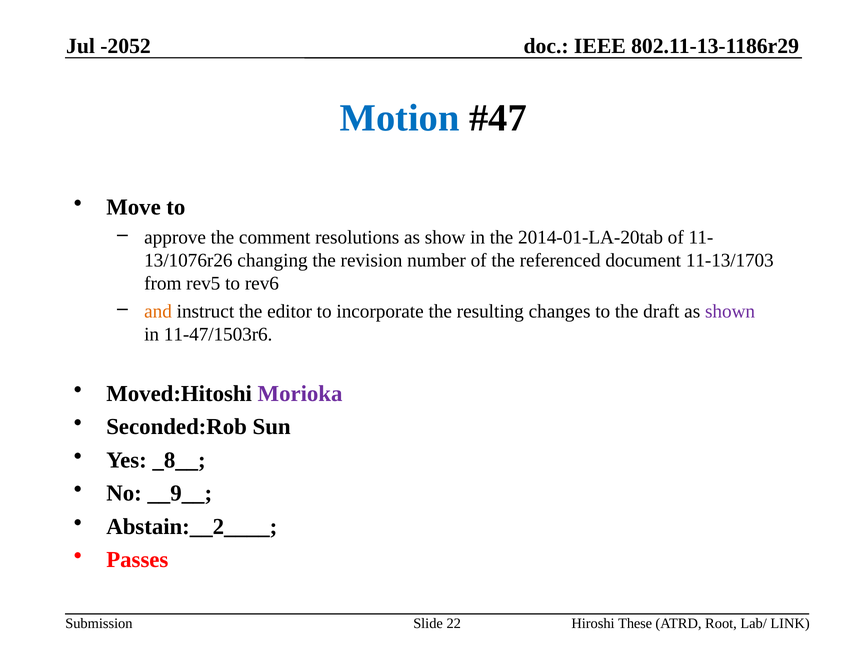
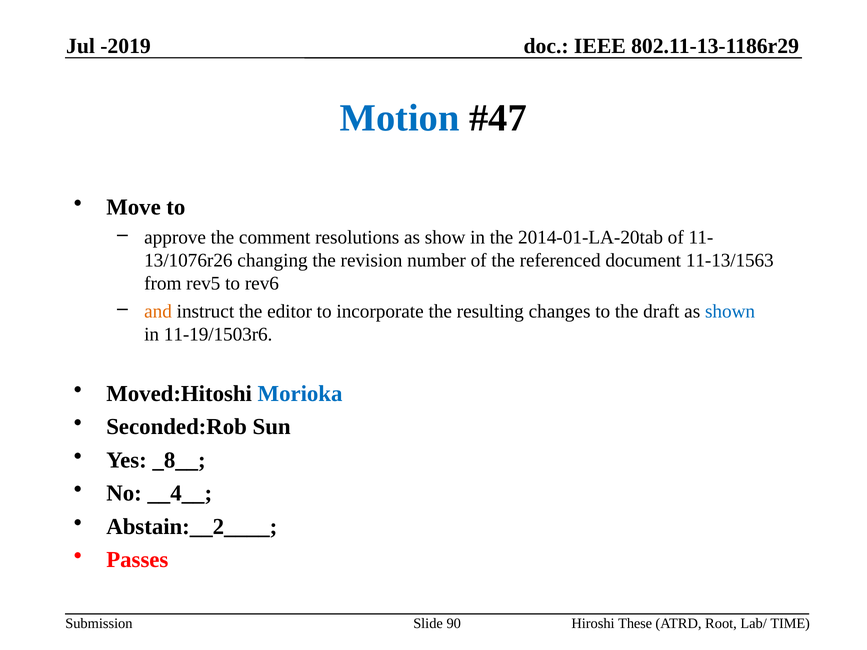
-2052: -2052 -> -2019
11-13/1703: 11-13/1703 -> 11-13/1563
shown colour: purple -> blue
11-47/1503r6: 11-47/1503r6 -> 11-19/1503r6
Morioka colour: purple -> blue
__9__: __9__ -> __4__
22: 22 -> 90
LINK: LINK -> TIME
